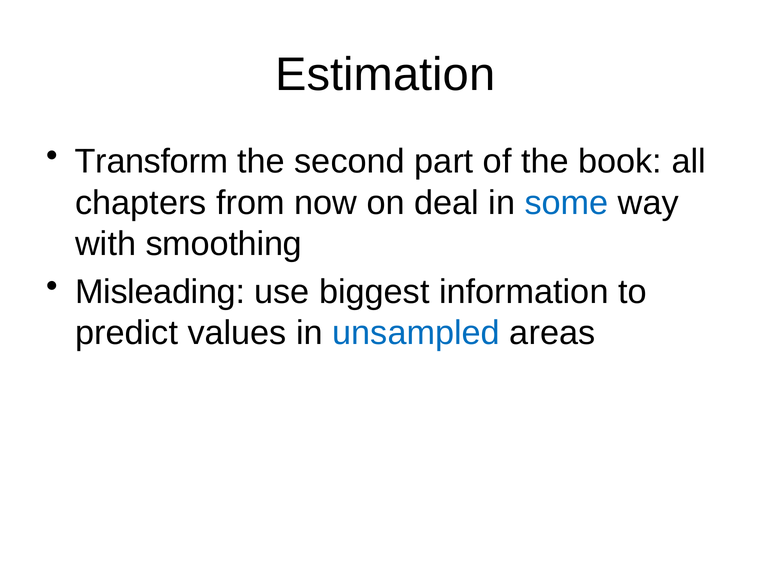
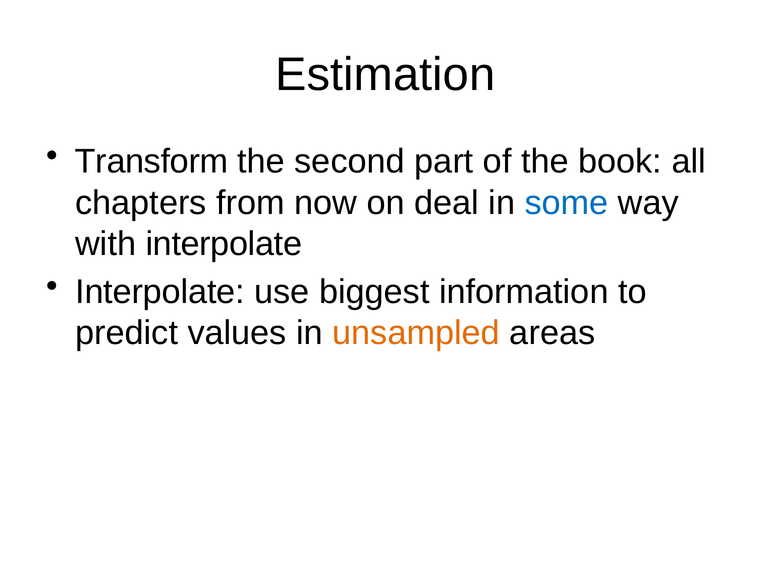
with smoothing: smoothing -> interpolate
Misleading at (160, 292): Misleading -> Interpolate
unsampled colour: blue -> orange
